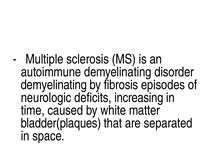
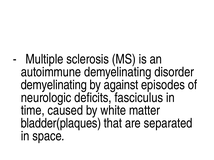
fibrosis: fibrosis -> against
increasing: increasing -> fasciculus
